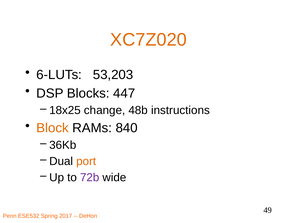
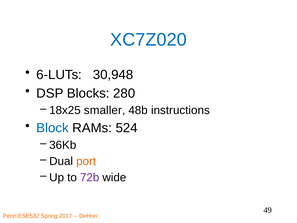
XC7Z020 colour: orange -> blue
53,203: 53,203 -> 30,948
447: 447 -> 280
change: change -> smaller
Block colour: orange -> blue
840: 840 -> 524
